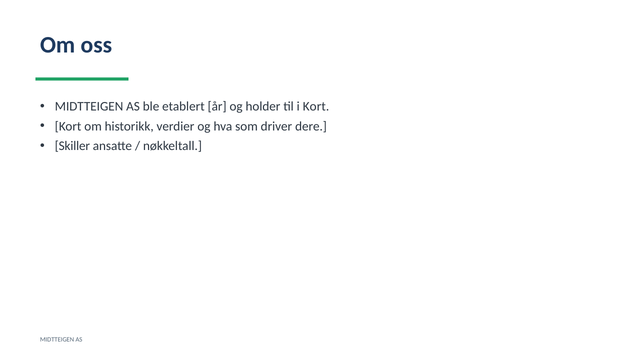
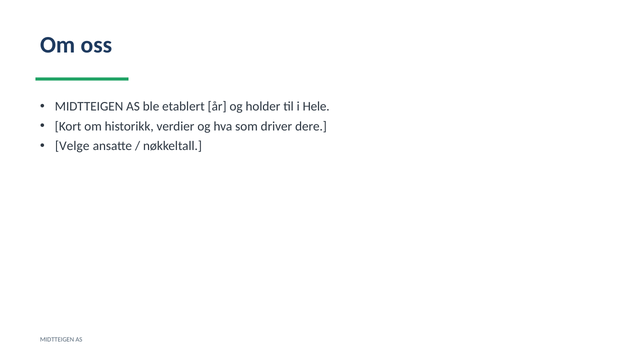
i Kort: Kort -> Hele
Skiller: Skiller -> Velge
